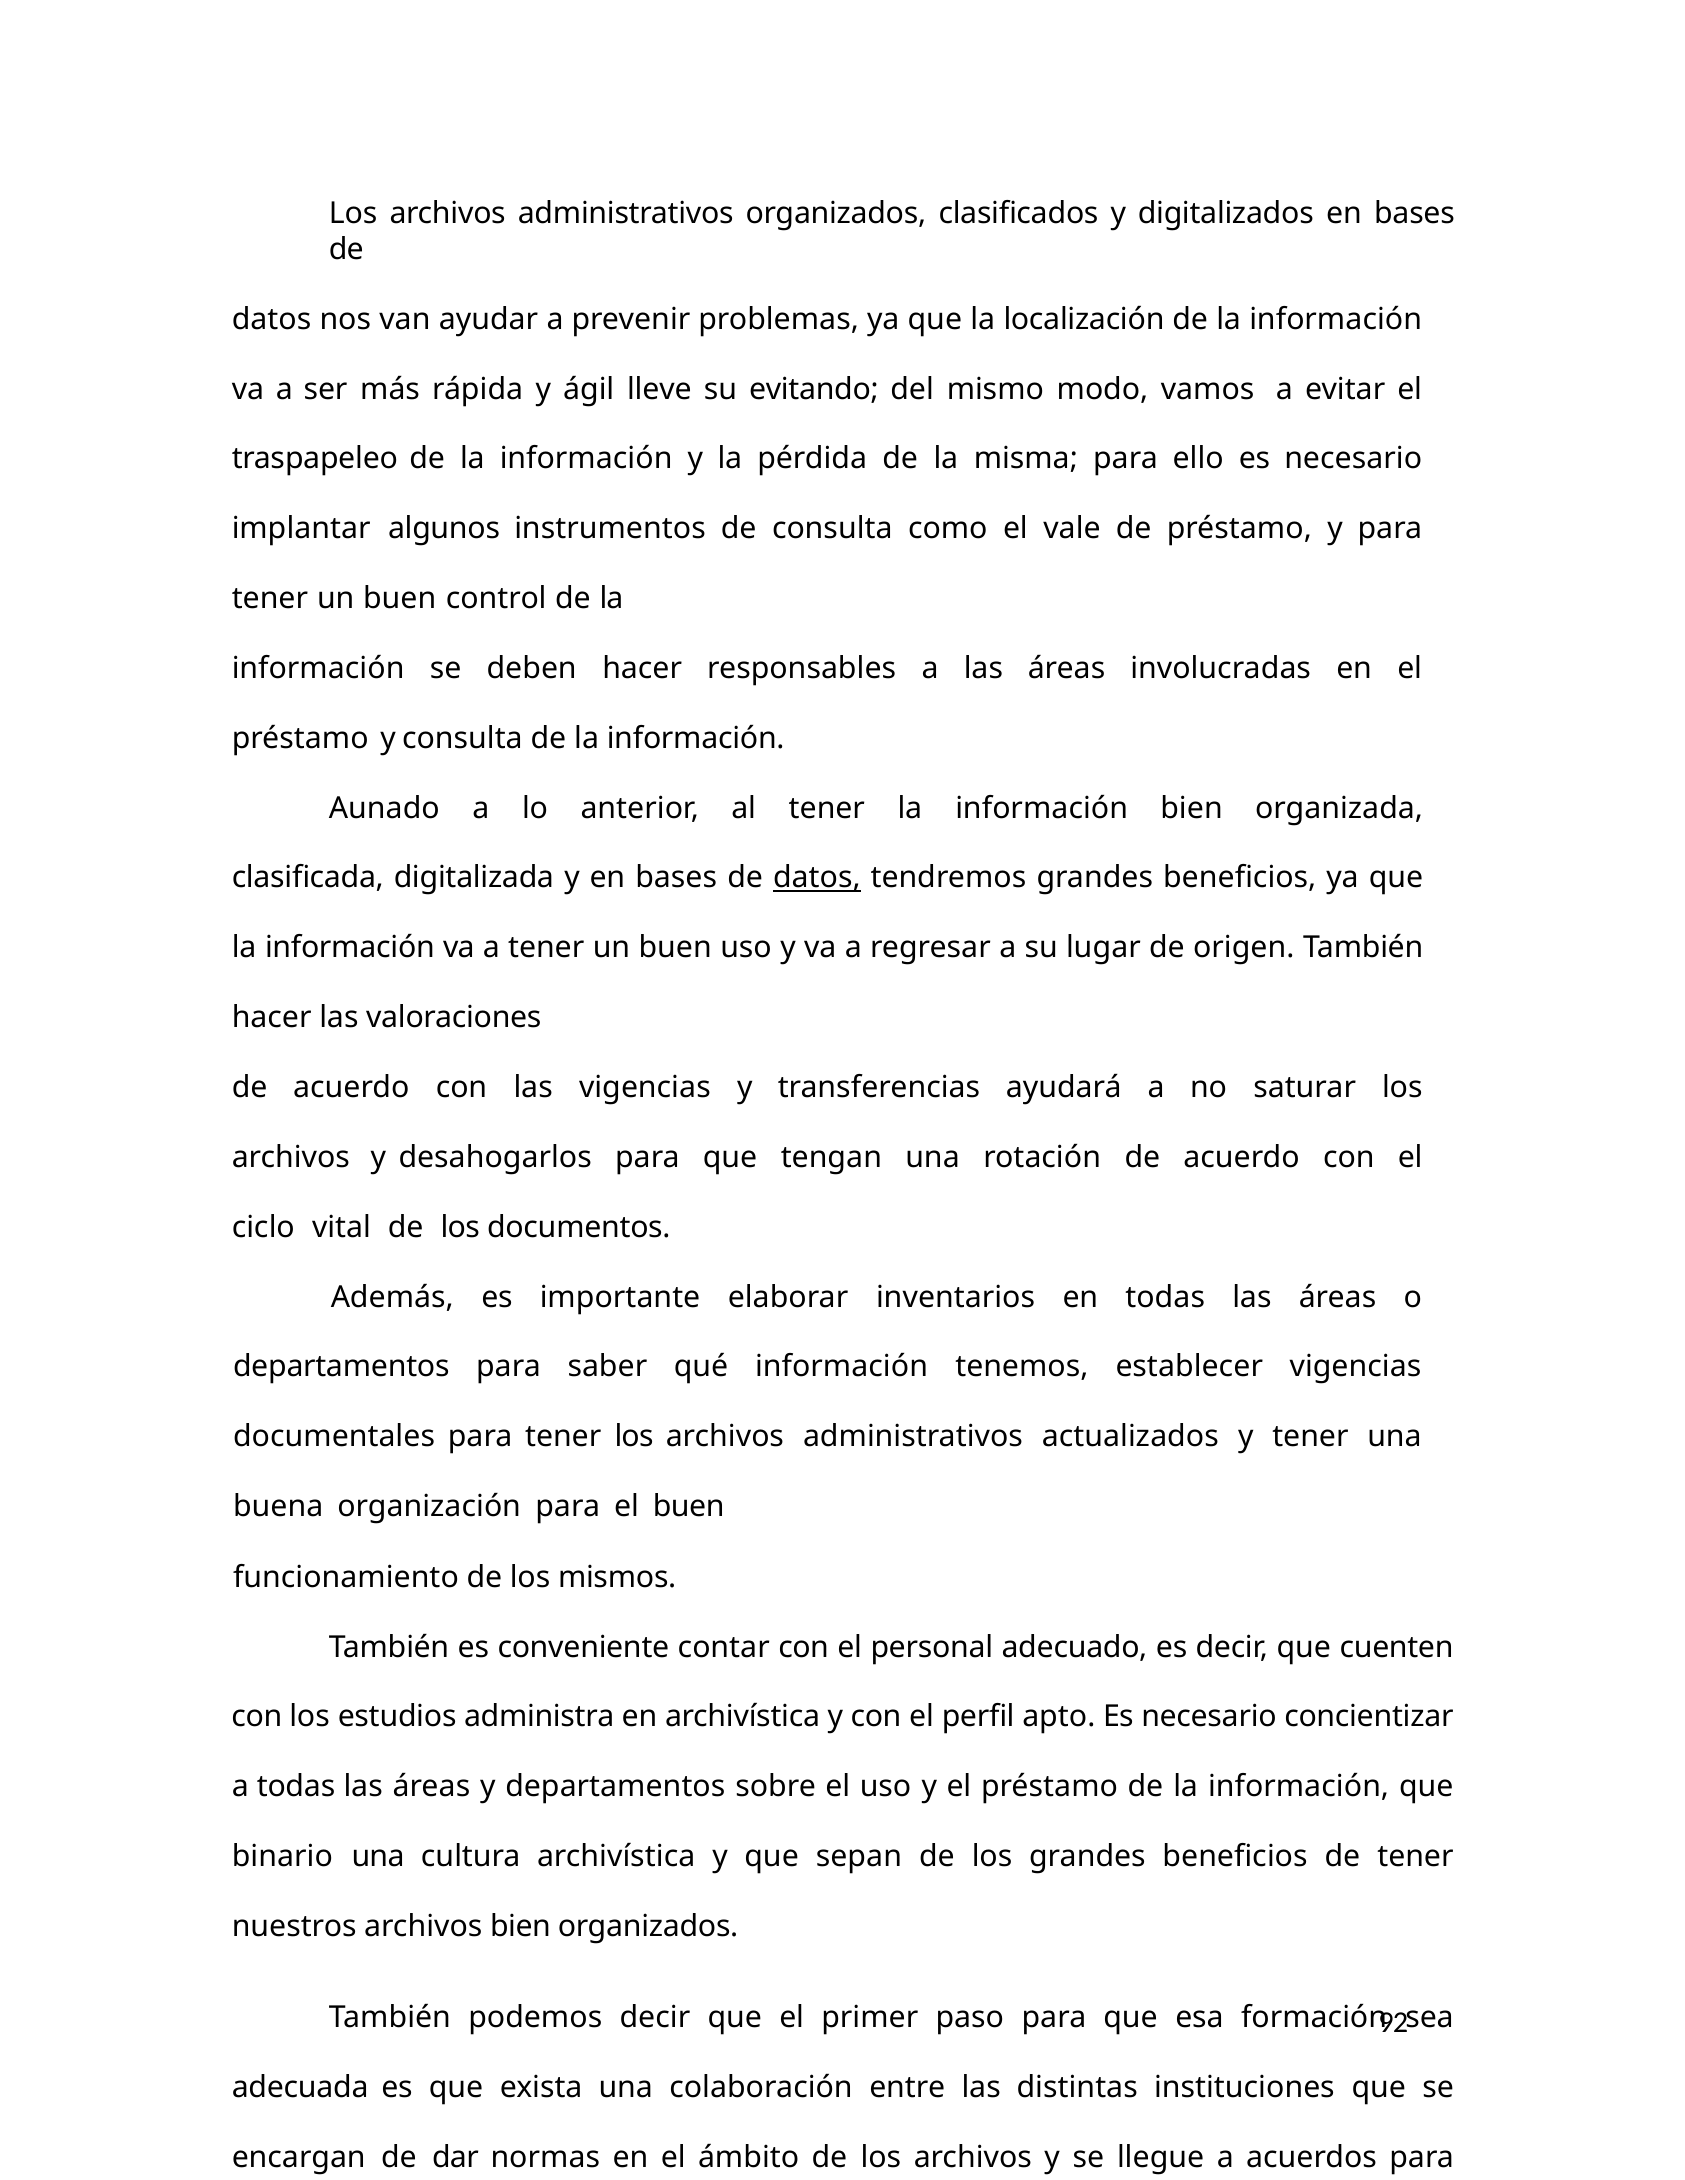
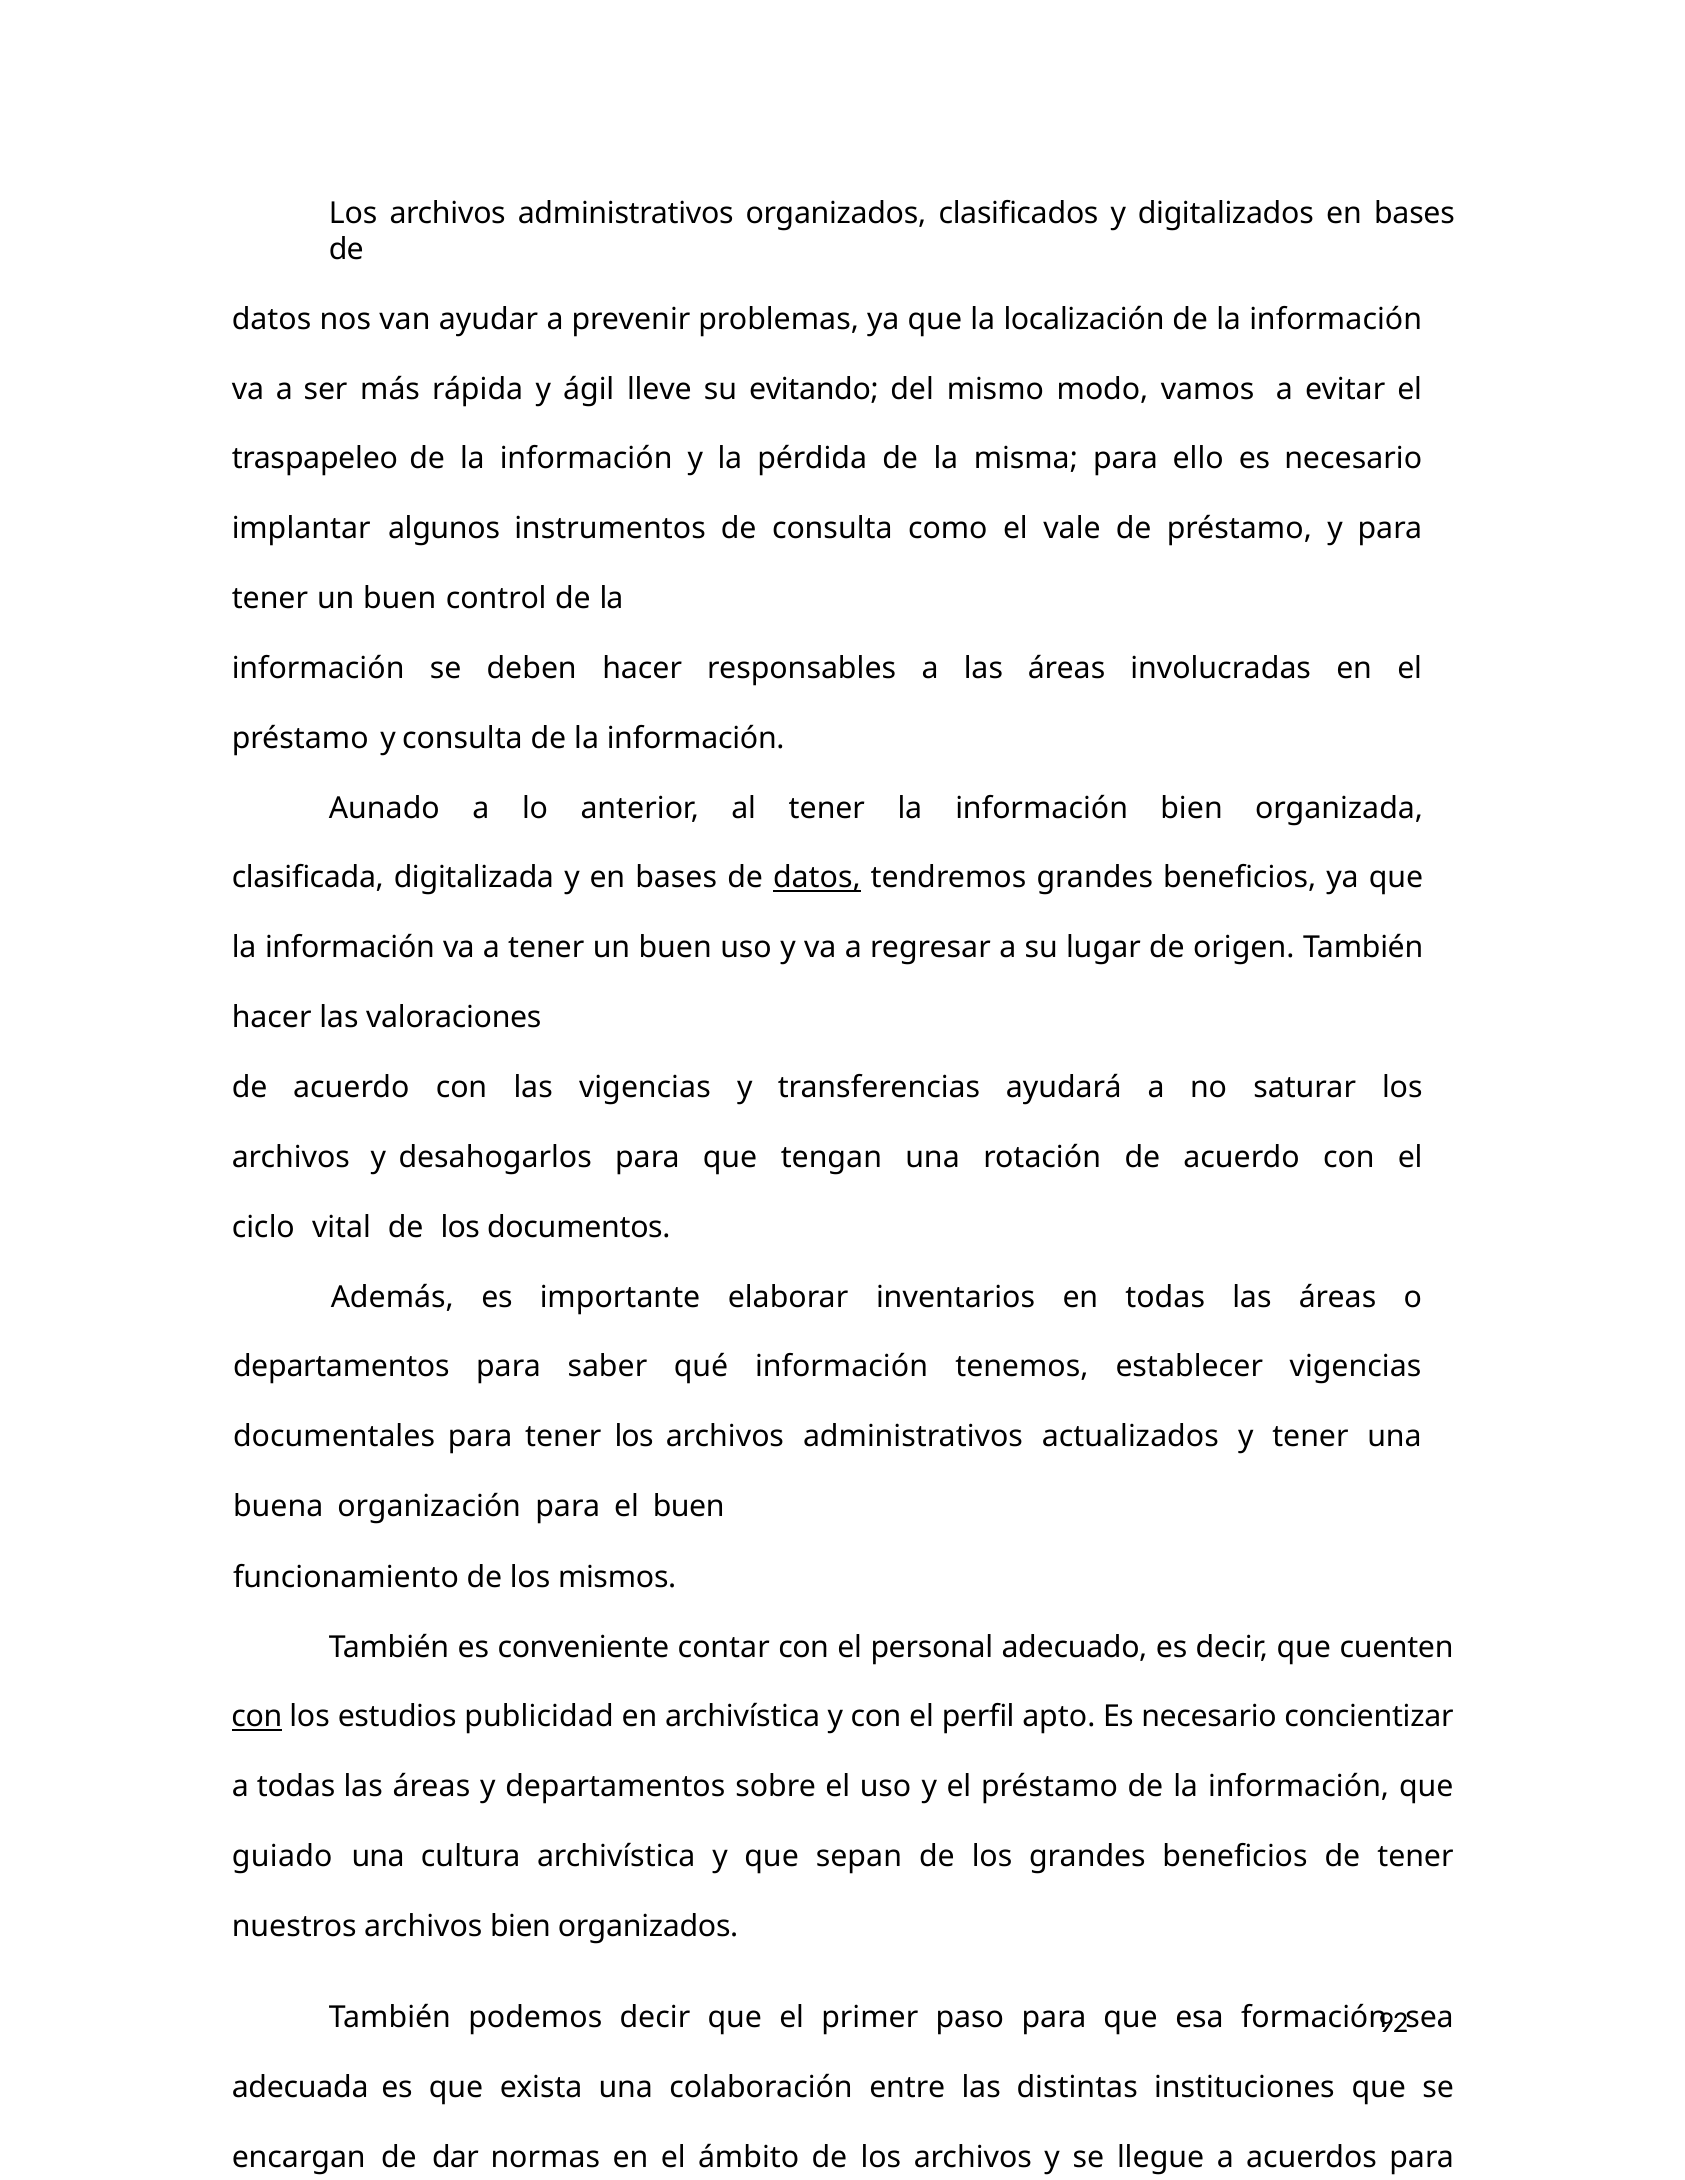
con at (257, 1717) underline: none -> present
administra: administra -> publicidad
binario: binario -> guiado
